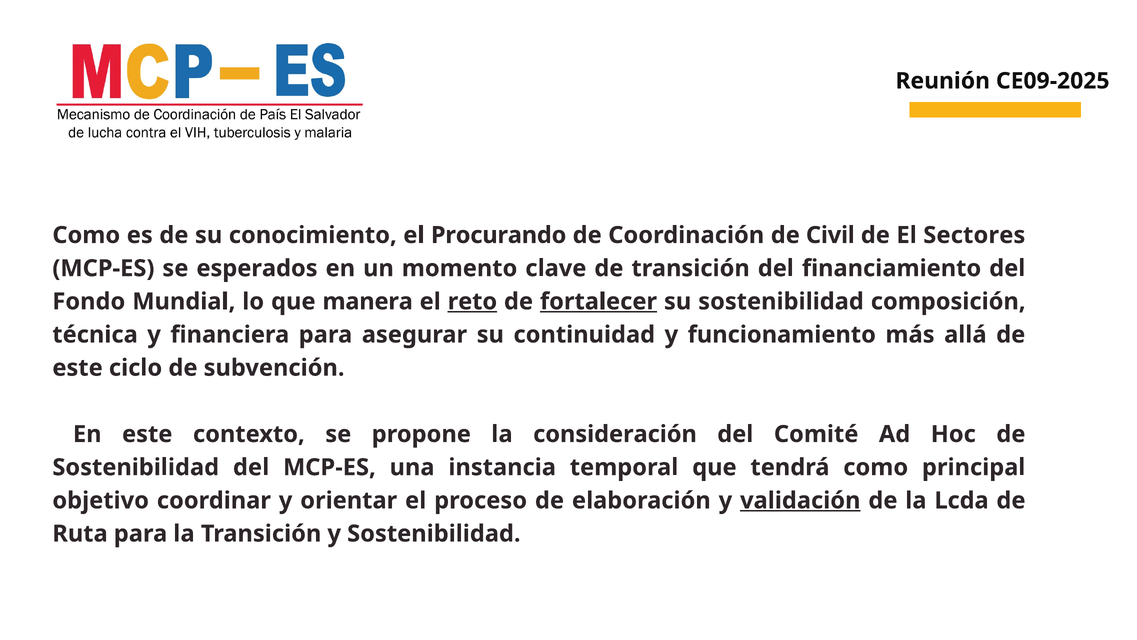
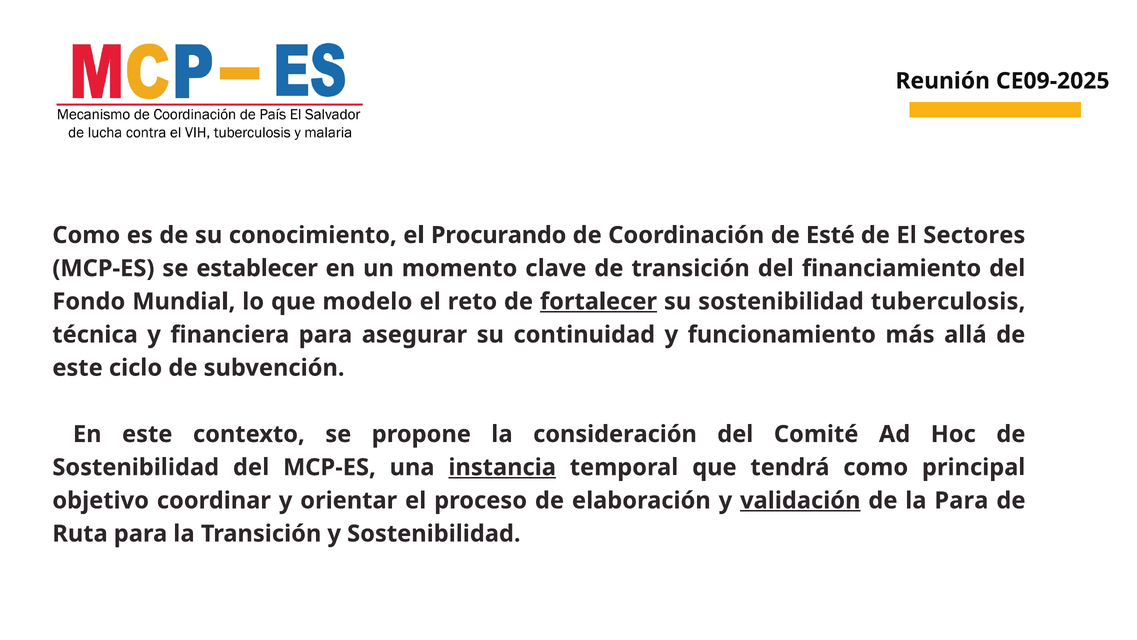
Civil: Civil -> Esté
esperados: esperados -> establecer
manera: manera -> modelo
reto underline: present -> none
composición: composición -> tuberculosis
instancia underline: none -> present
la Lcda: Lcda -> Para
